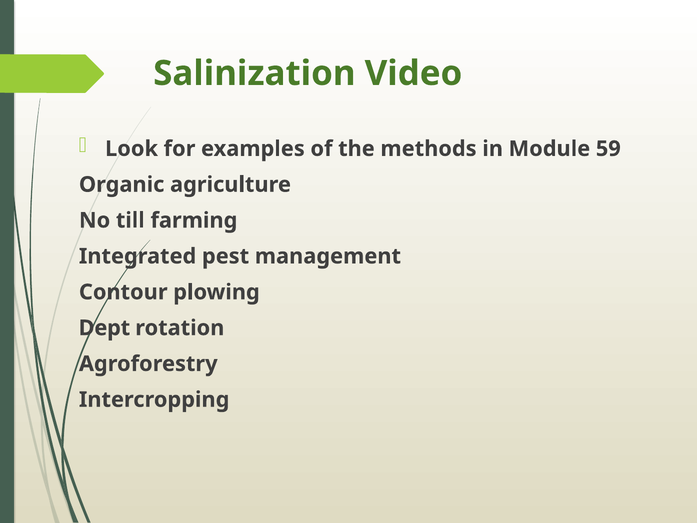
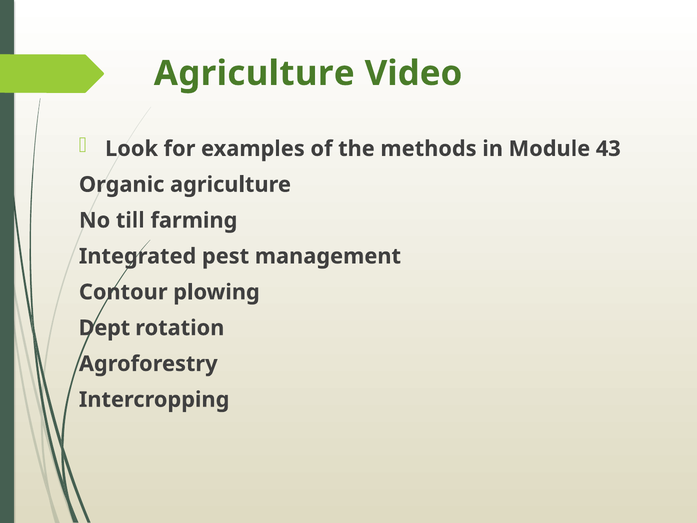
Salinization at (254, 73): Salinization -> Agriculture
59: 59 -> 43
